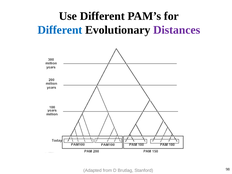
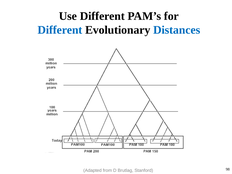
Distances colour: purple -> blue
